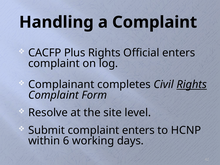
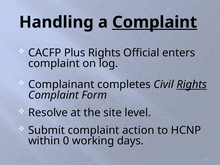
Complaint at (155, 22) underline: none -> present
complaint enters: enters -> action
6: 6 -> 0
